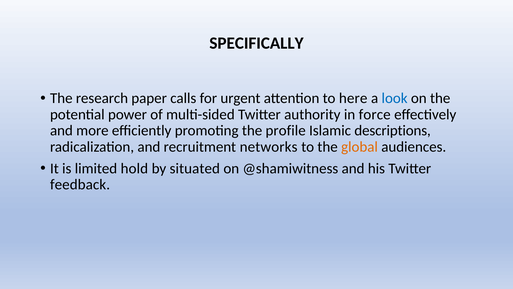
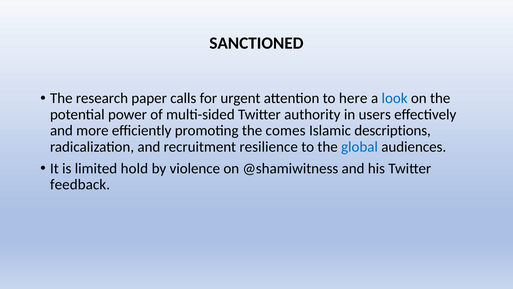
SPECIFICALLY: SPECIFICALLY -> SANCTIONED
force: force -> users
profile: profile -> comes
networks: networks -> resilience
global colour: orange -> blue
situated: situated -> violence
